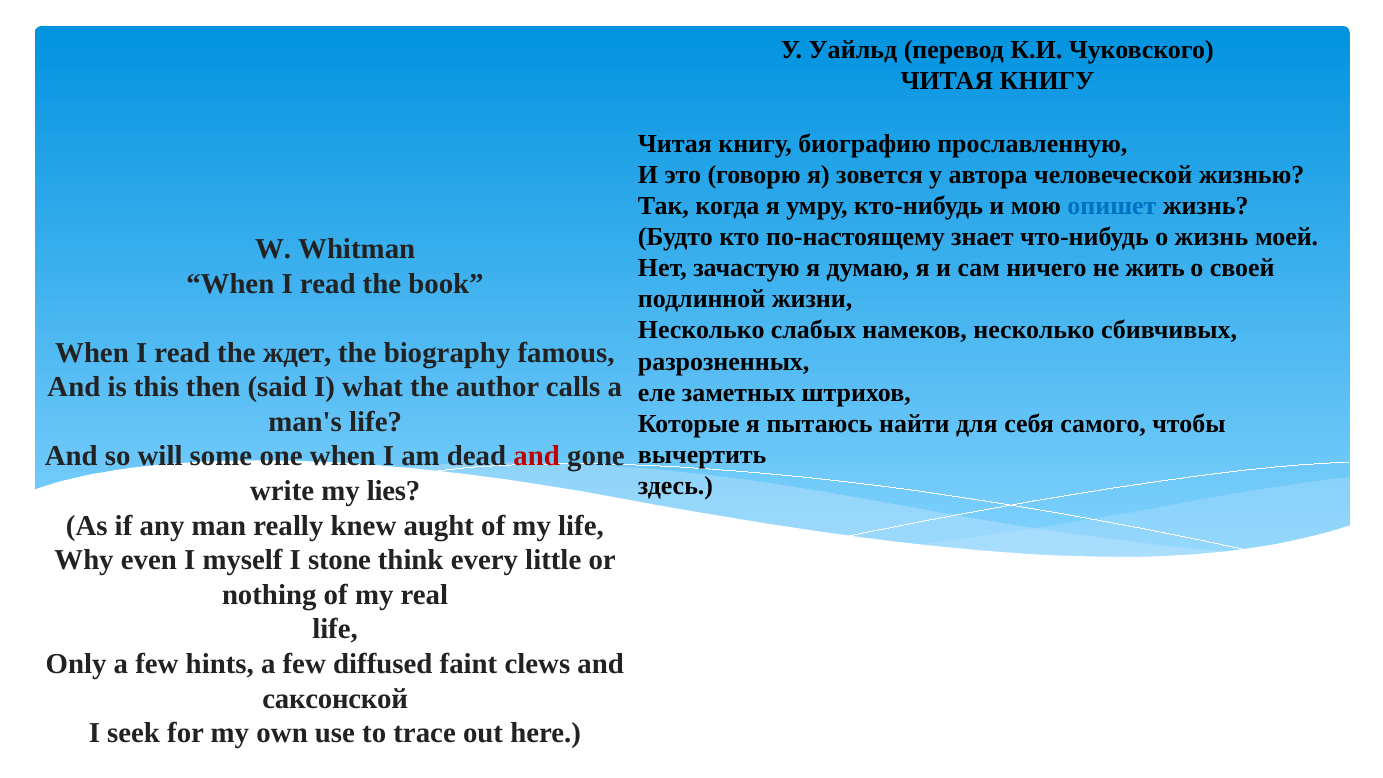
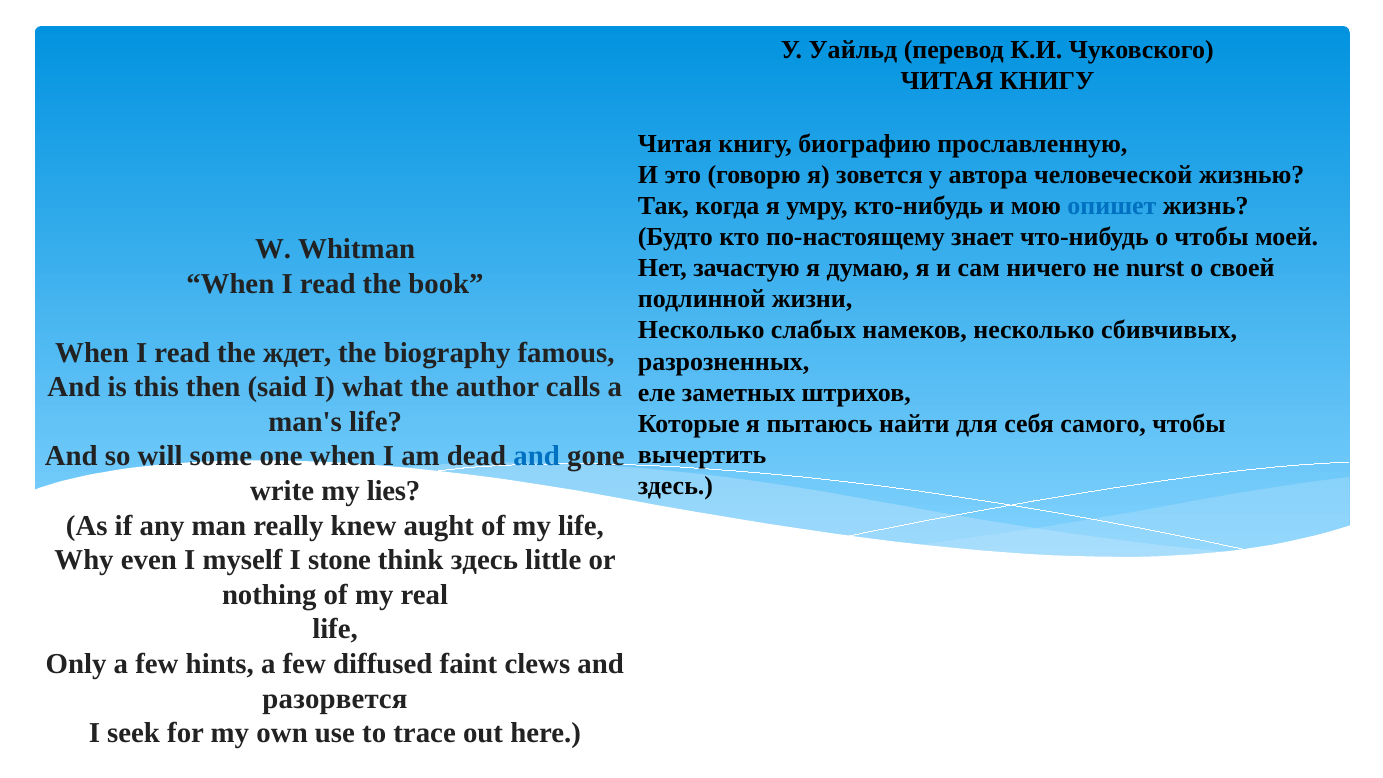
о жизнь: жизнь -> чтобы
жить: жить -> nurst
and at (537, 456) colour: red -> blue
think every: every -> здесь
саксонской: саксонской -> разорвется
